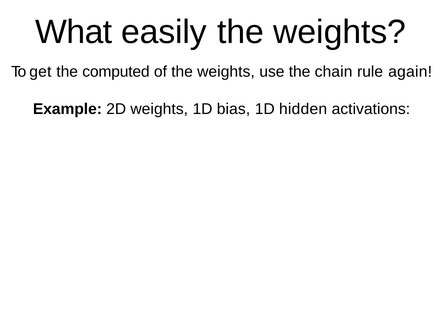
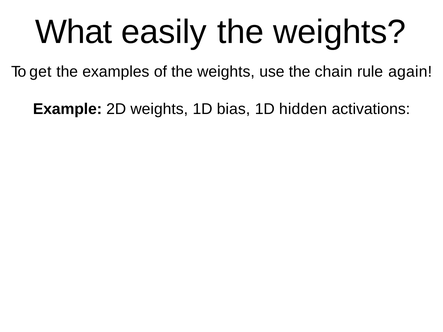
computed: computed -> examples
